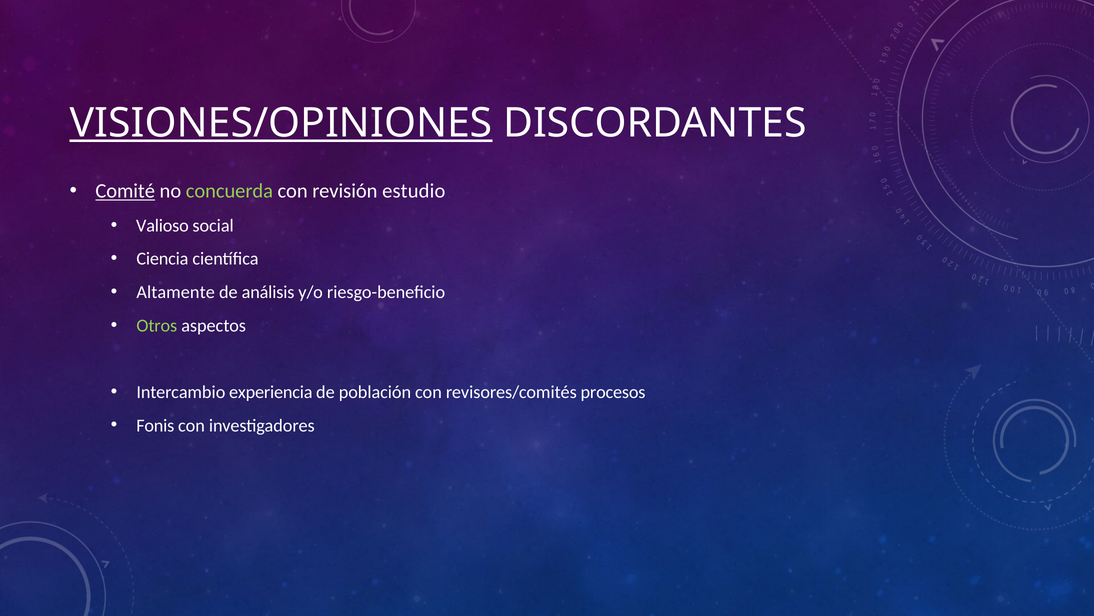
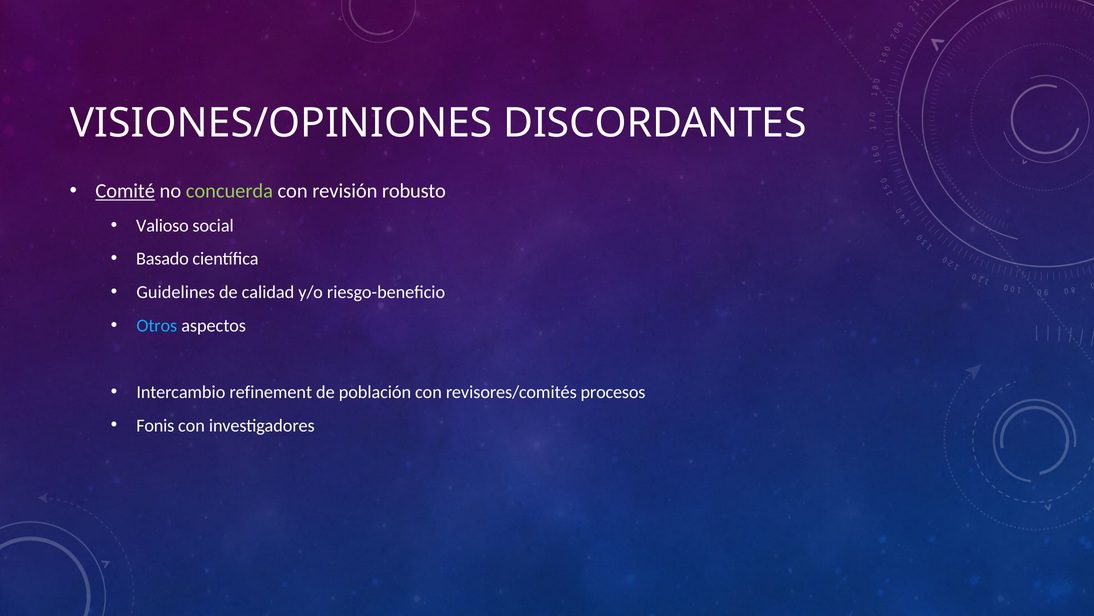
VISIONES/OPINIONES underline: present -> none
estudio: estudio -> robusto
Ciencia: Ciencia -> Basado
Altamente: Altamente -> Guidelines
análisis: análisis -> calidad
Otros colour: light green -> light blue
experiencia: experiencia -> refinement
